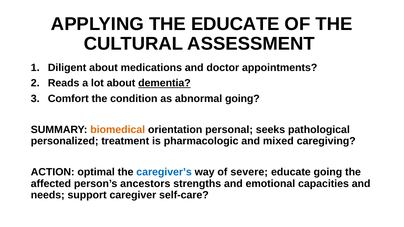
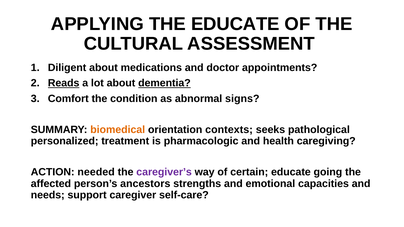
Reads underline: none -> present
abnormal going: going -> signs
personal: personal -> contexts
mixed: mixed -> health
optimal: optimal -> needed
caregiver’s colour: blue -> purple
severe: severe -> certain
